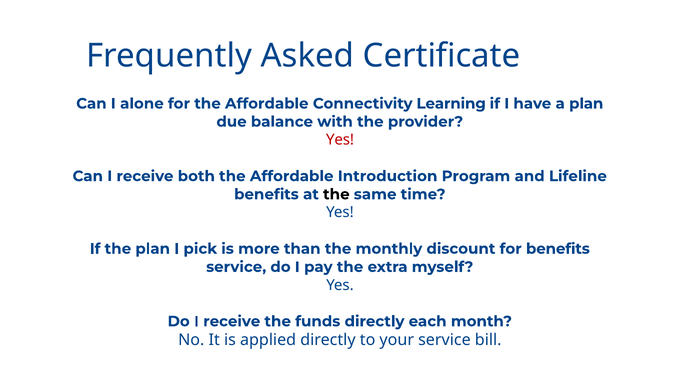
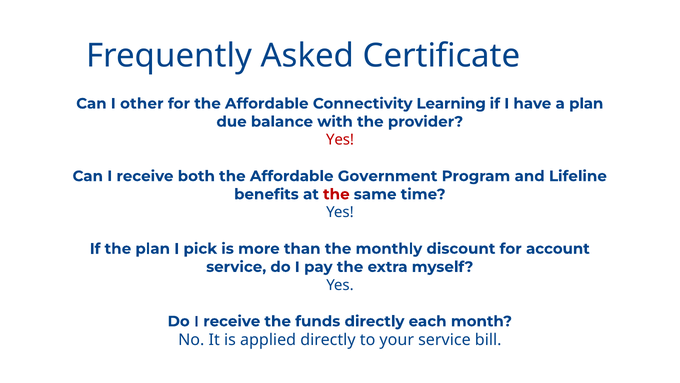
alone: alone -> other
Introduction: Introduction -> Government
the at (336, 194) colour: black -> red
for benefits: benefits -> account
